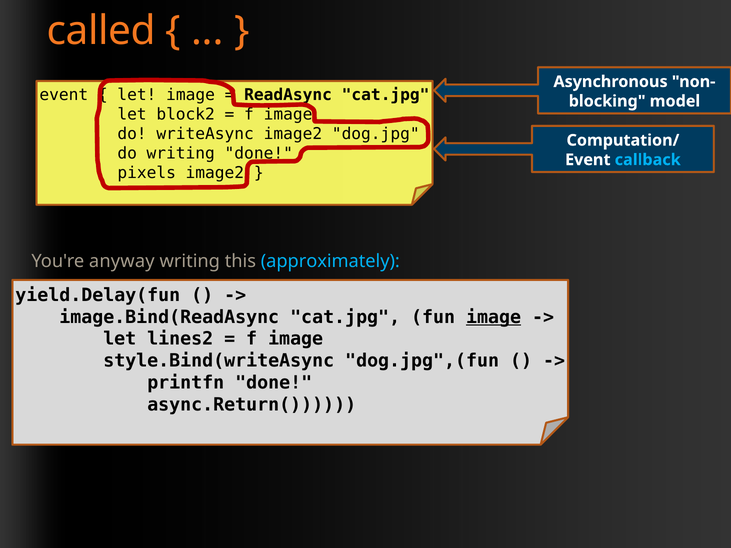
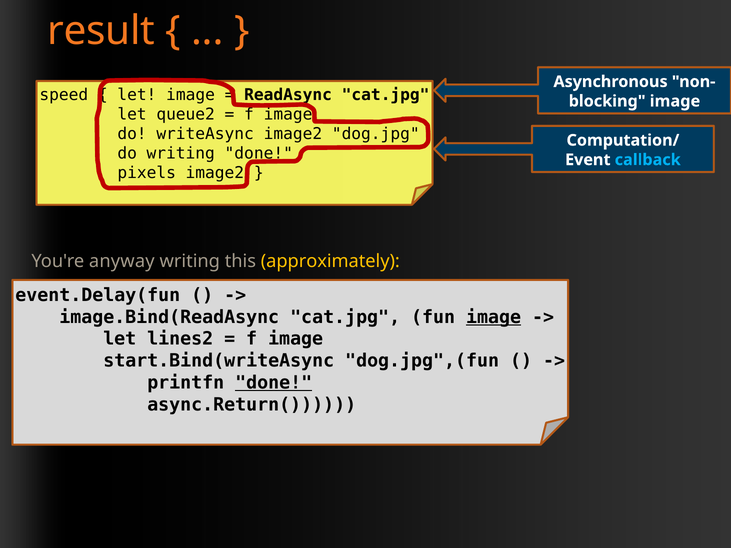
called: called -> result
event at (64, 95): event -> speed
model at (675, 101): model -> image
block2: block2 -> queue2
approximately colour: light blue -> yellow
yield.Delay(fun: yield.Delay(fun -> event.Delay(fun
style.Bind(writeAsync: style.Bind(writeAsync -> start.Bind(writeAsync
done at (274, 383) underline: none -> present
